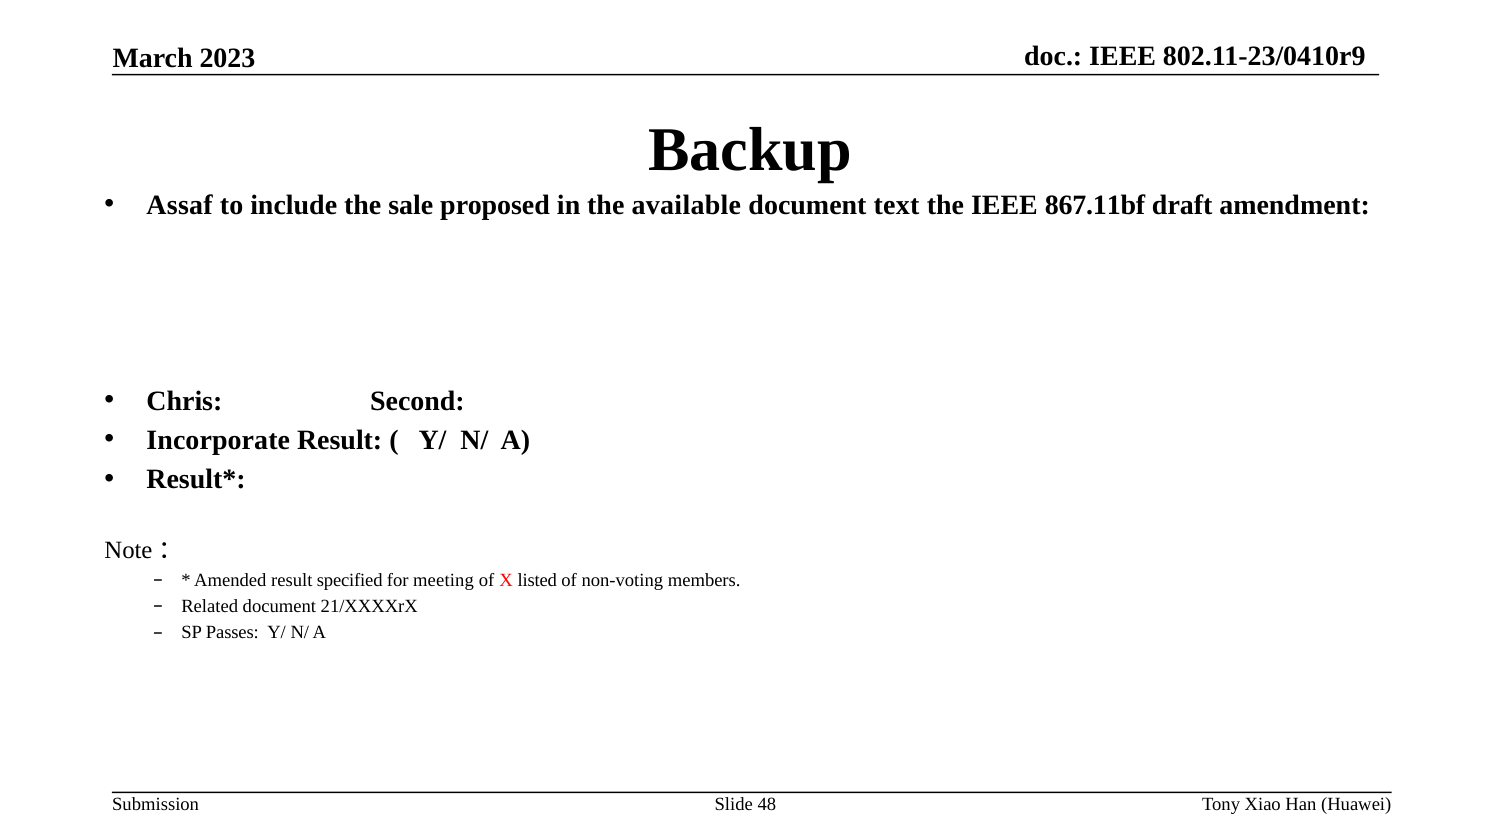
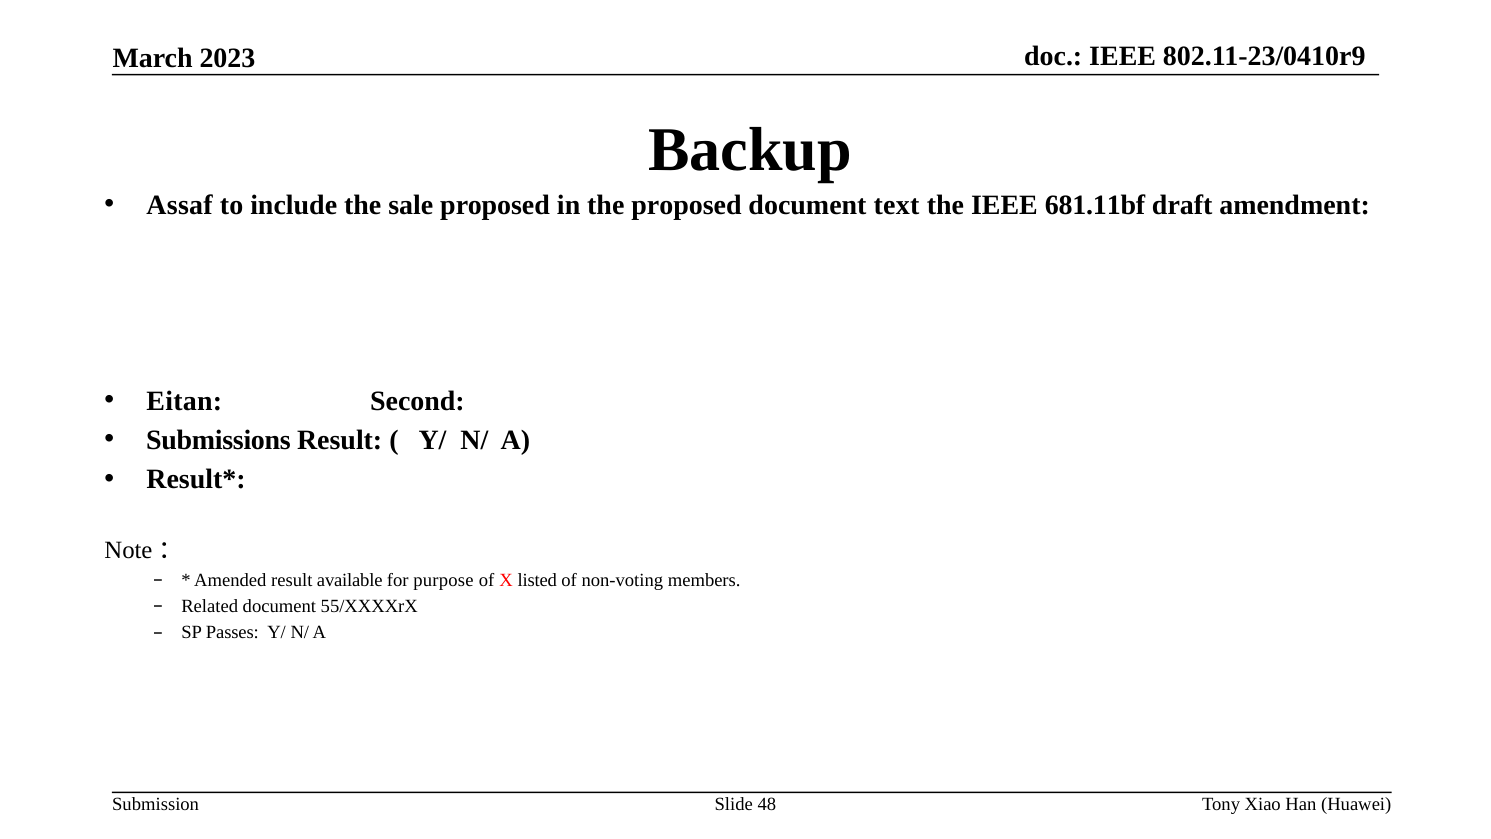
the available: available -> proposed
867.11bf: 867.11bf -> 681.11bf
Chris: Chris -> Eitan
Incorporate: Incorporate -> Submissions
specified: specified -> available
meeting: meeting -> purpose
21/XXXXrX: 21/XXXXrX -> 55/XXXXrX
